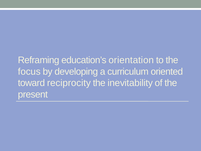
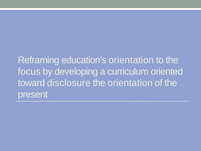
reciprocity: reciprocity -> disclosure
the inevitability: inevitability -> orientation
